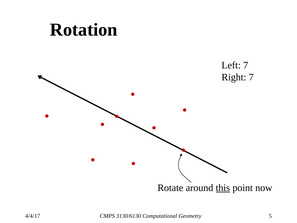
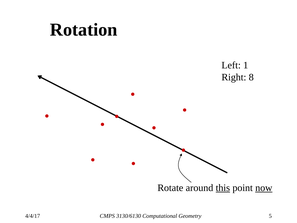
Left 7: 7 -> 1
Right 7: 7 -> 8
now underline: none -> present
